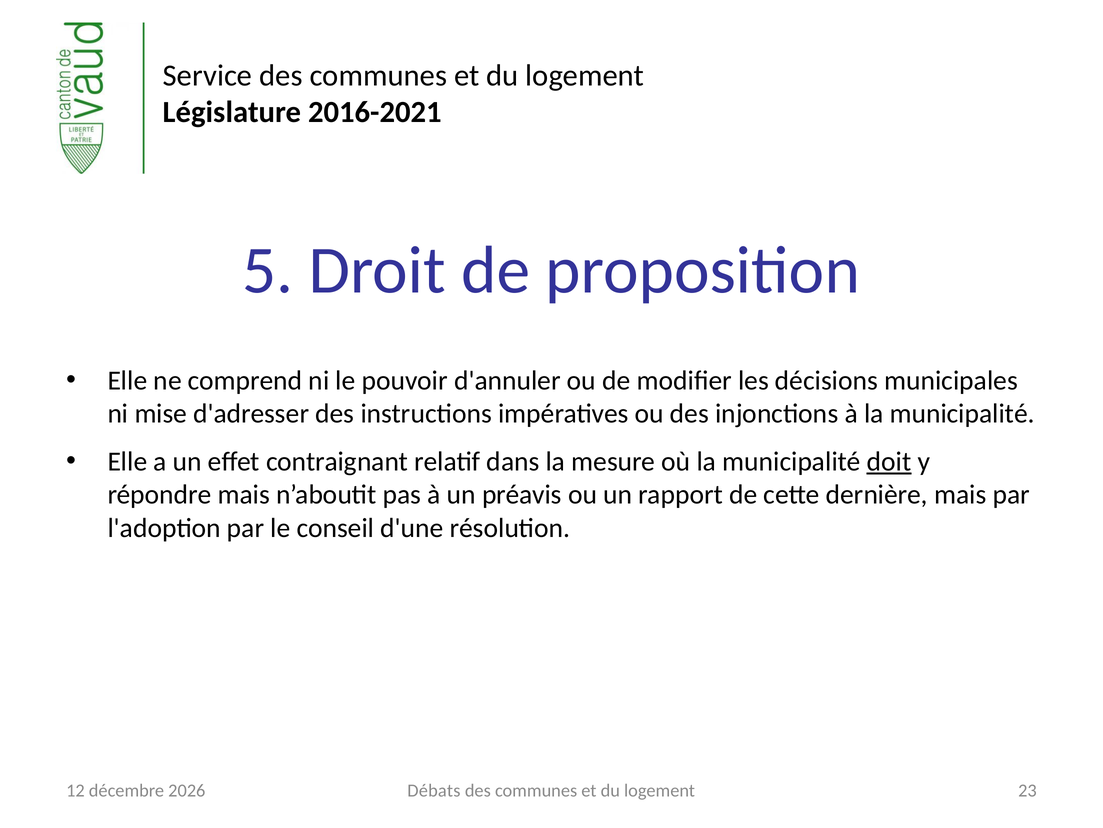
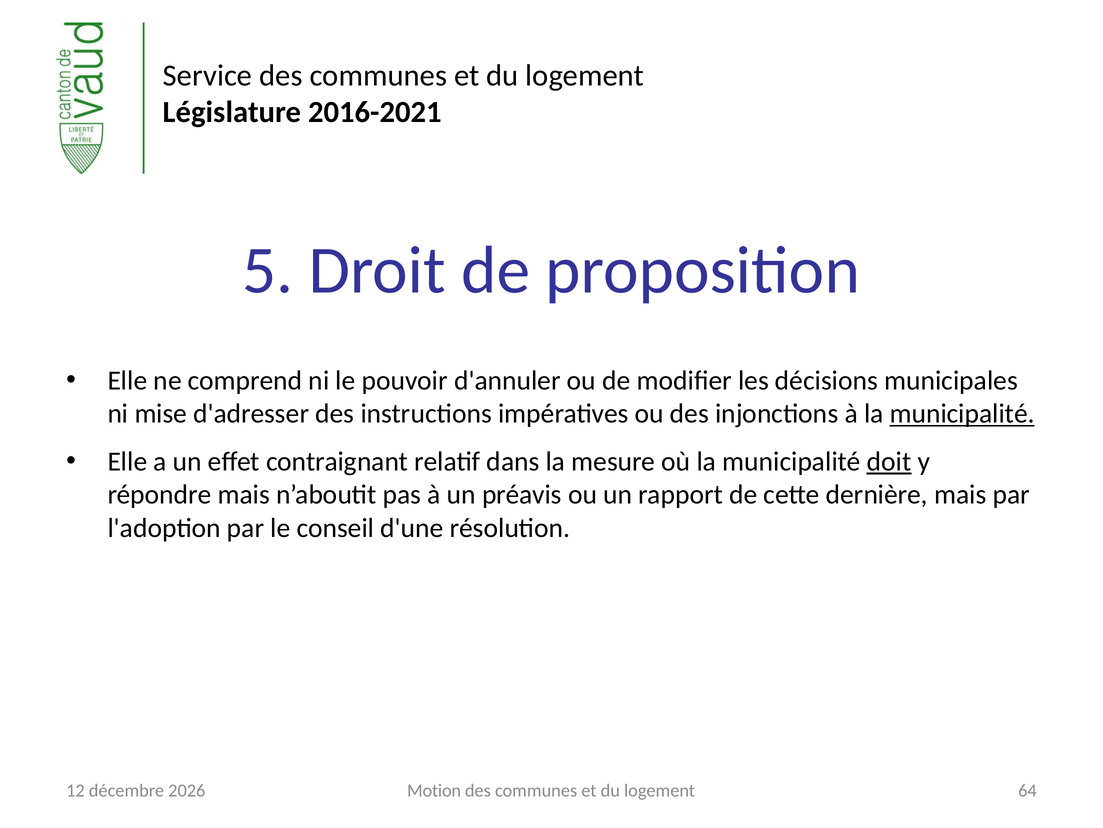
municipalité at (962, 413) underline: none -> present
Débats: Débats -> Motion
23: 23 -> 64
